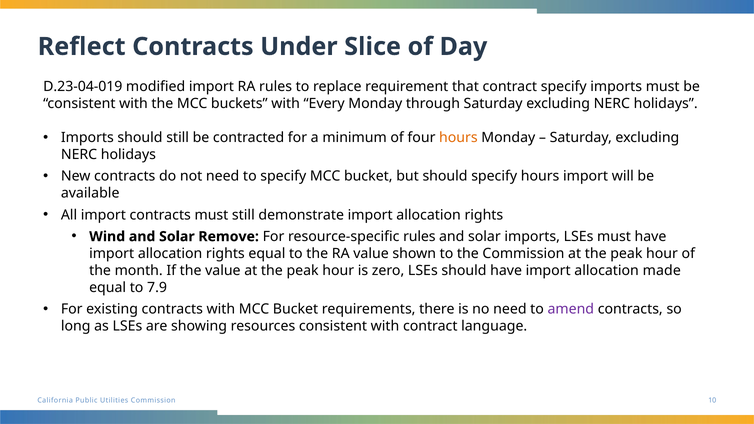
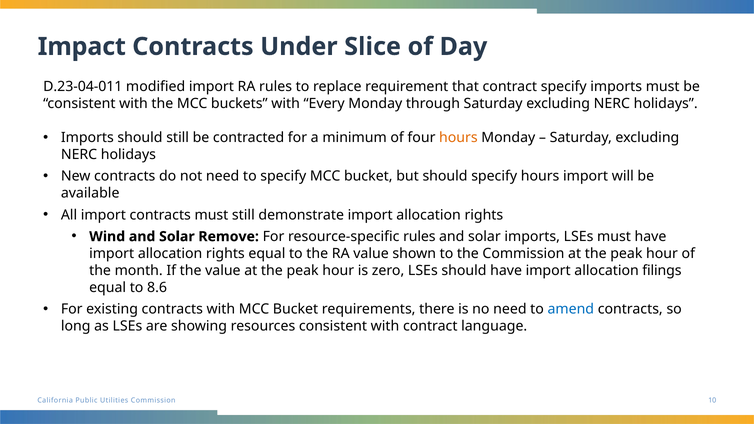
Reflect: Reflect -> Impact
D.23-04-019: D.23-04-019 -> D.23-04-011
made: made -> filings
7.9: 7.9 -> 8.6
amend colour: purple -> blue
